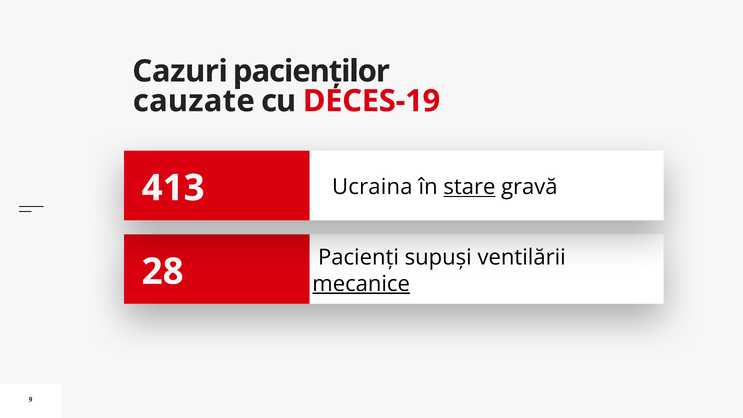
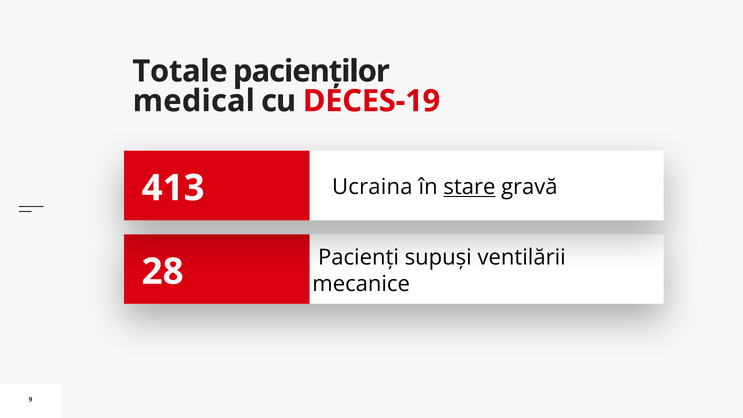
Cazuri: Cazuri -> Totale
cauzate: cauzate -> medical
mecanice underline: present -> none
